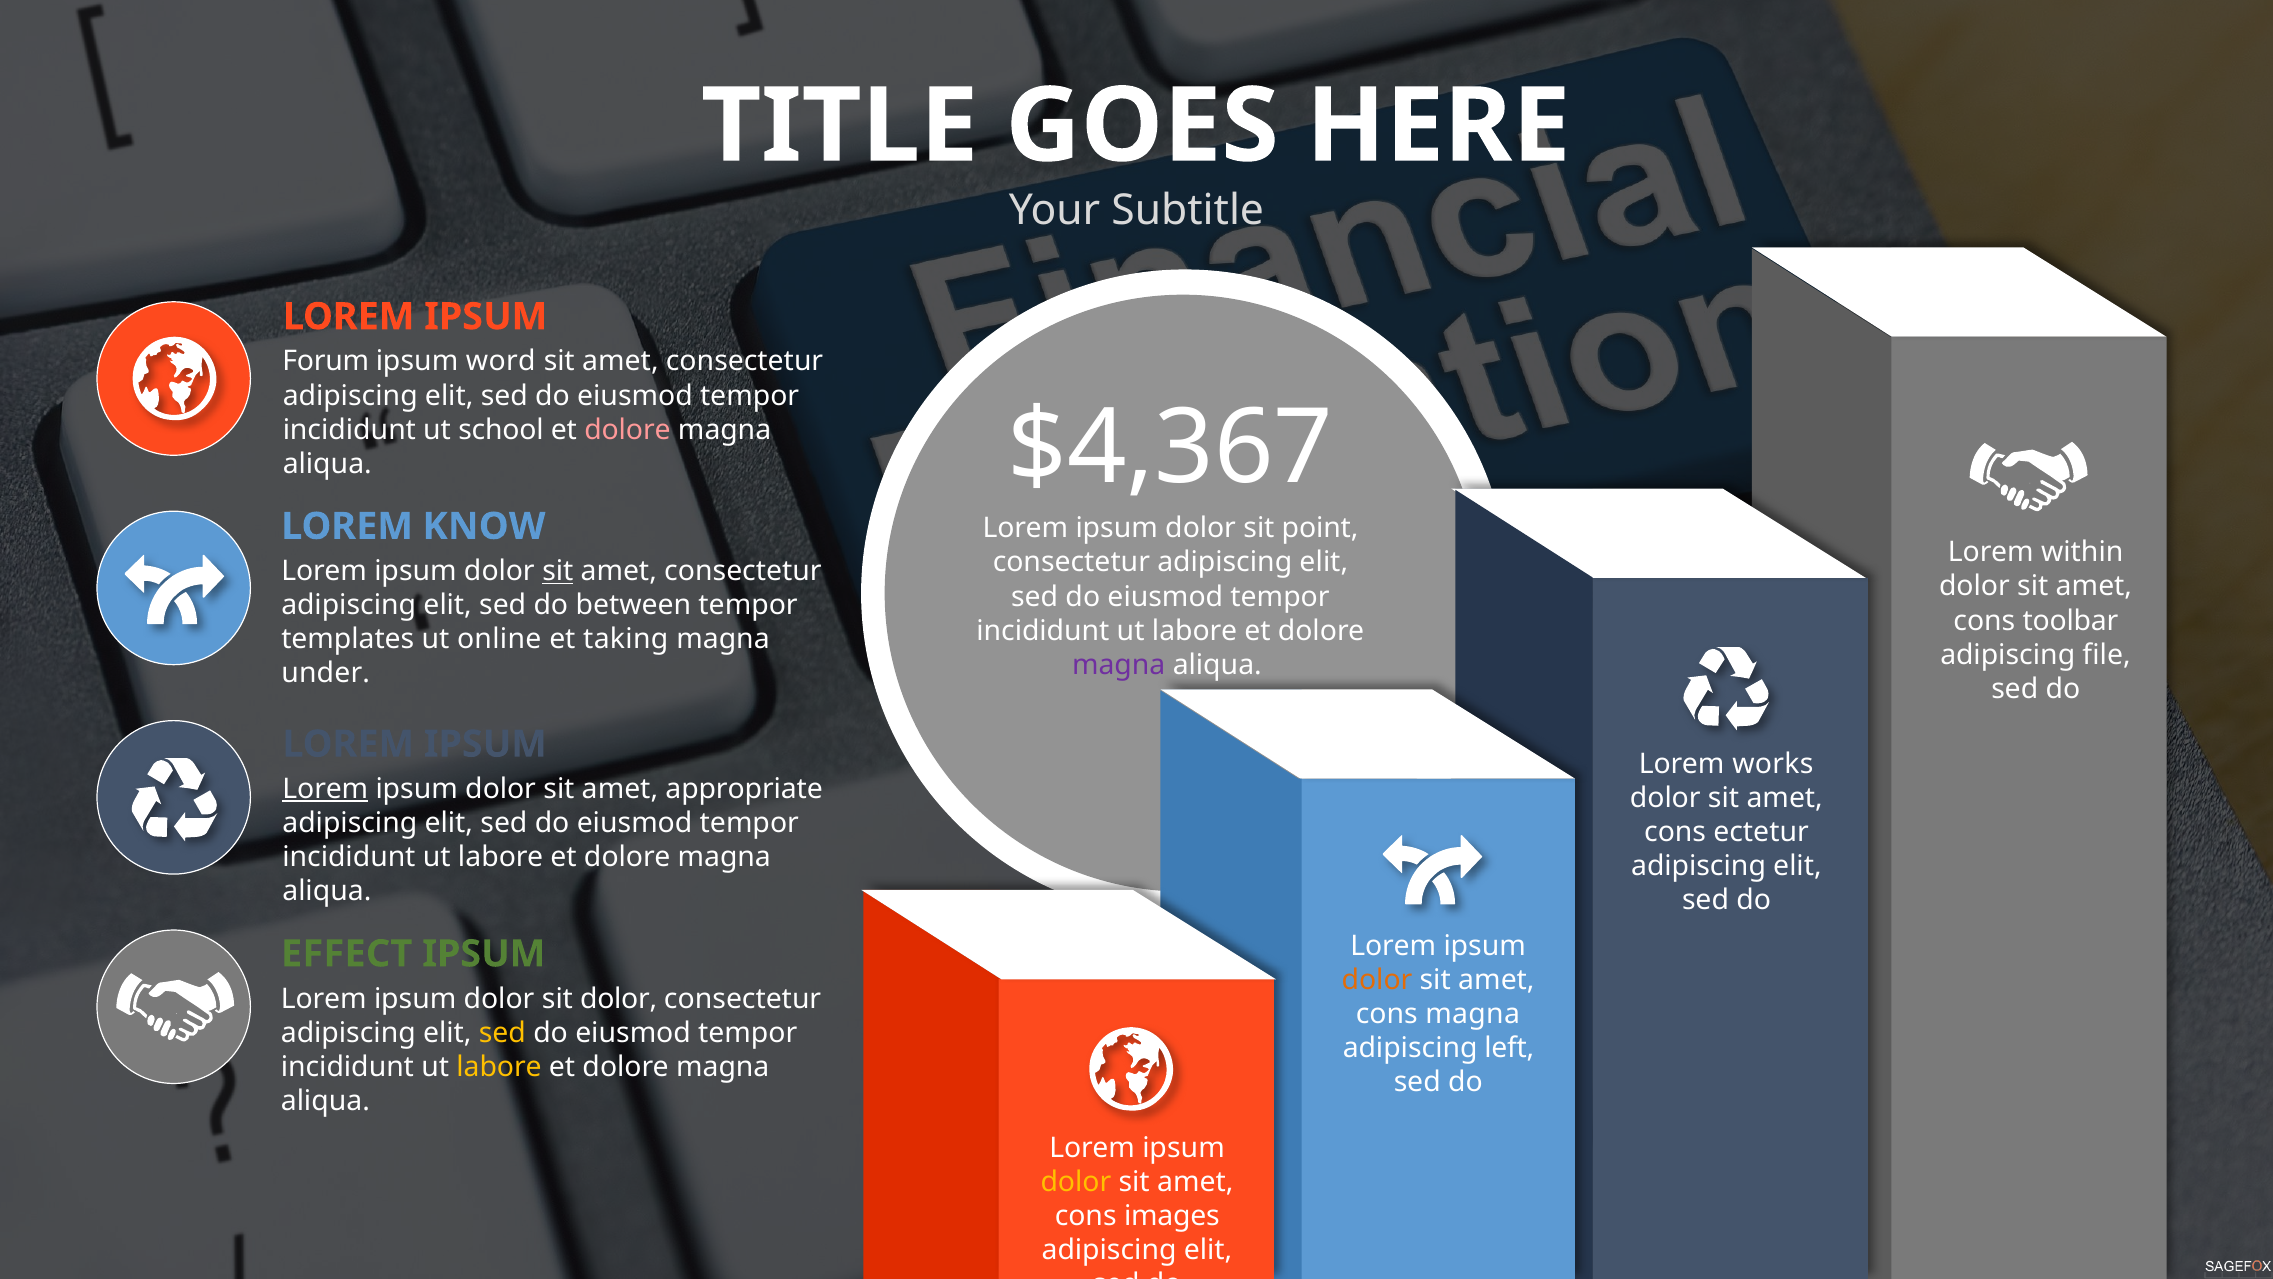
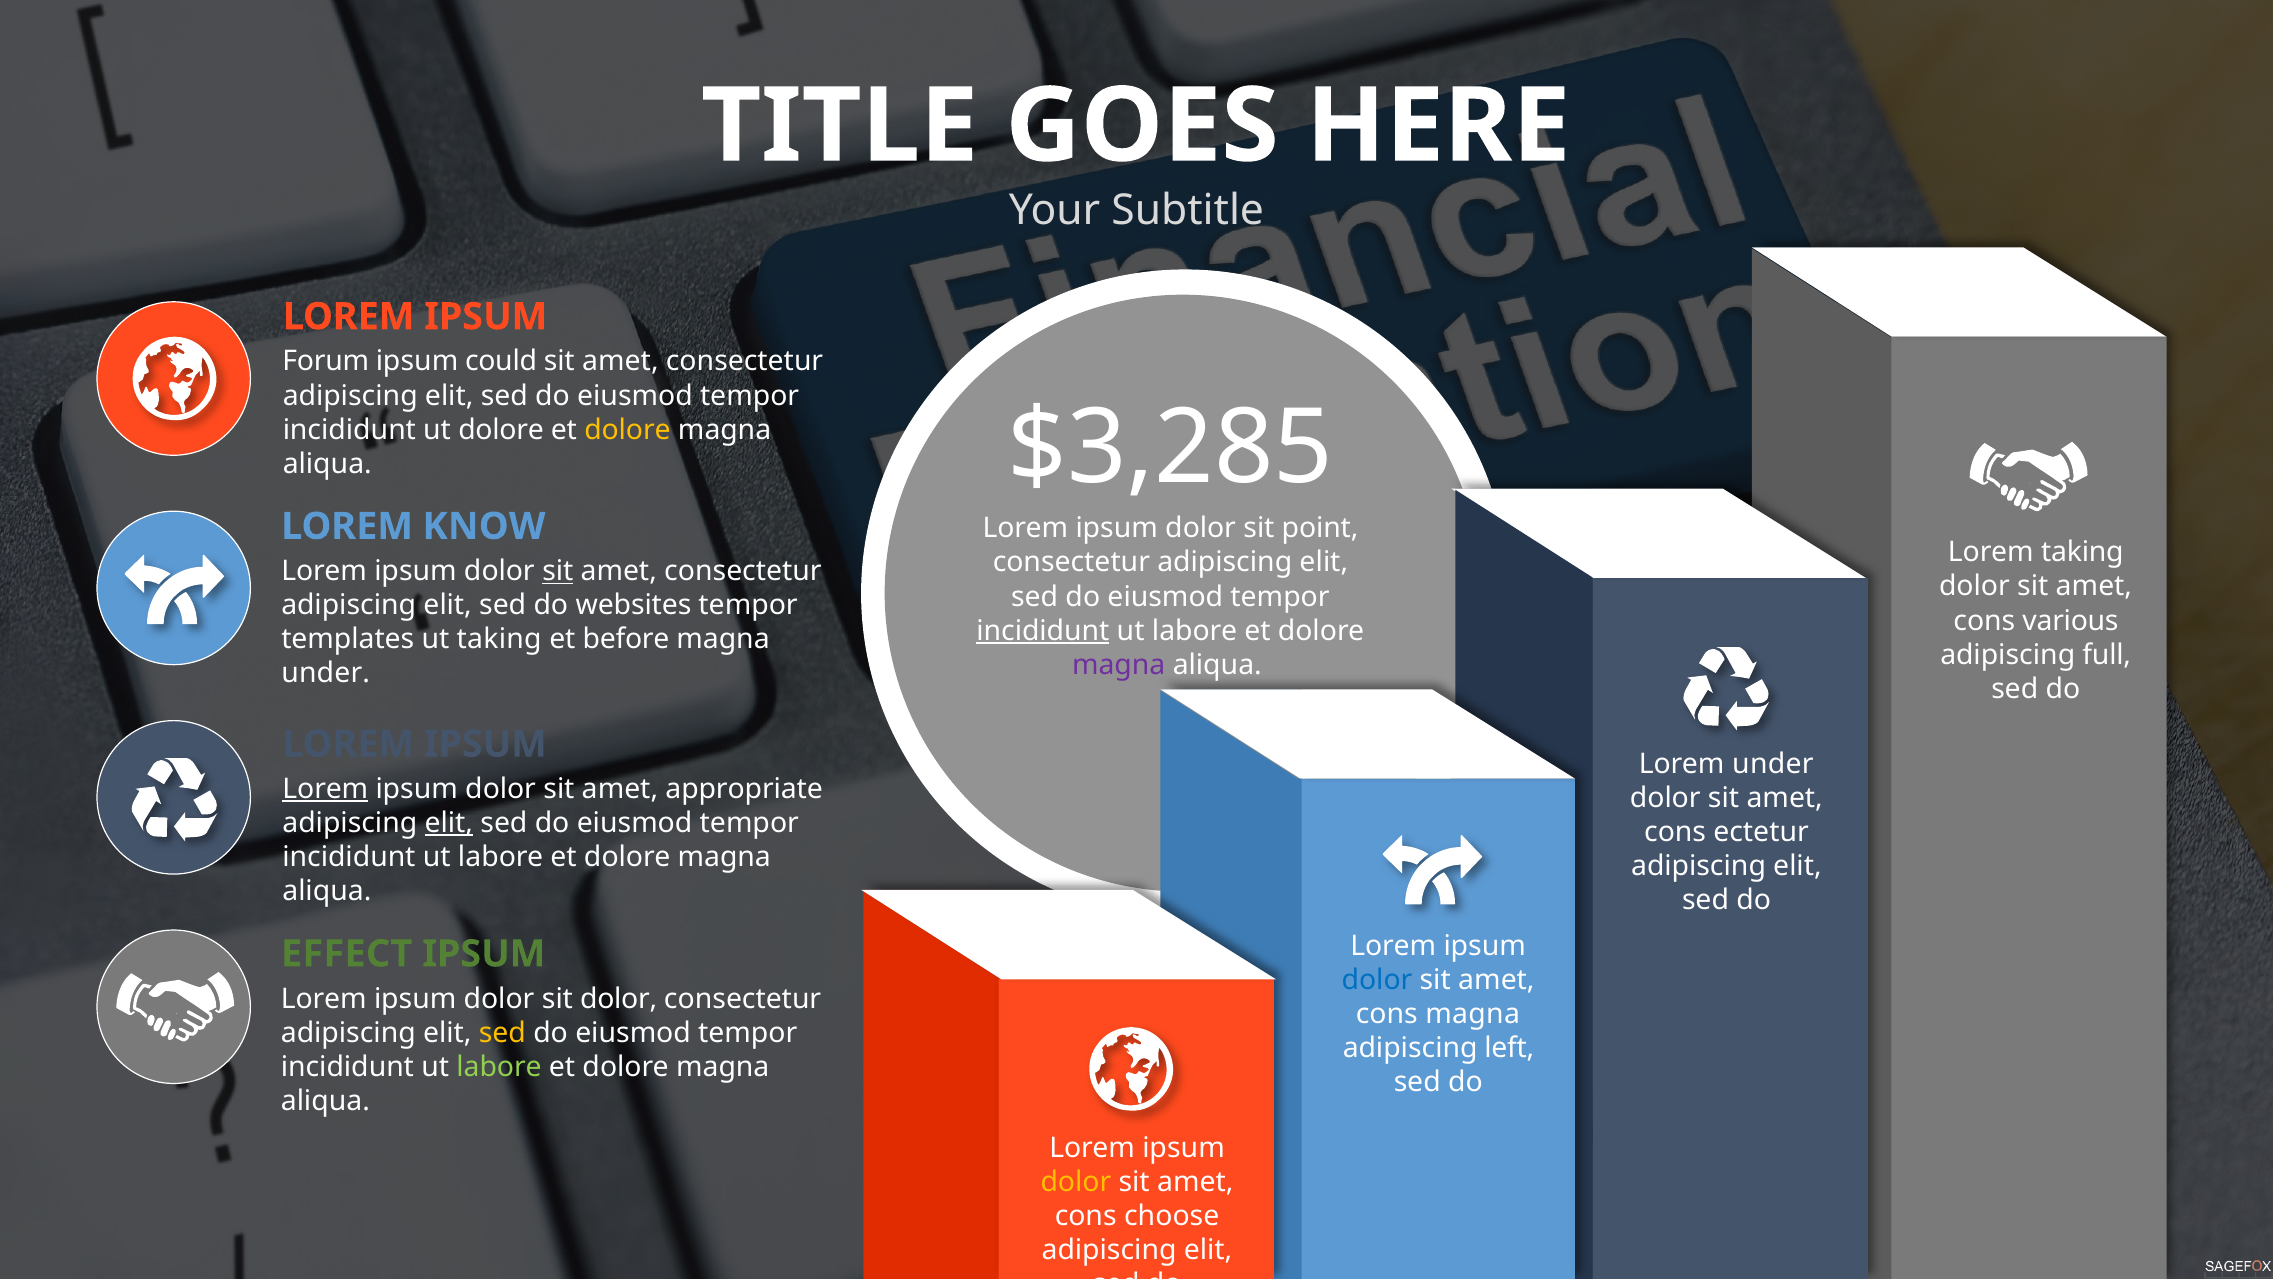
word: word -> could
ut school: school -> dolore
dolore at (627, 430) colour: pink -> yellow
$4,367: $4,367 -> $3,285
Lorem within: within -> taking
between: between -> websites
toolbar: toolbar -> various
incididunt at (1043, 631) underline: none -> present
ut online: online -> taking
taking: taking -> before
file: file -> full
Lorem works: works -> under
elit at (449, 823) underline: none -> present
dolor at (1377, 980) colour: orange -> blue
labore at (499, 1067) colour: yellow -> light green
images: images -> choose
